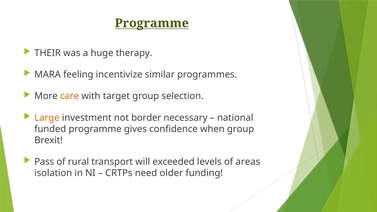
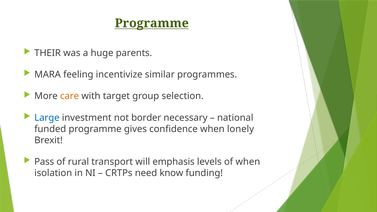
therapy: therapy -> parents
Large colour: orange -> blue
when group: group -> lonely
exceeded: exceeded -> emphasis
of areas: areas -> when
older: older -> know
